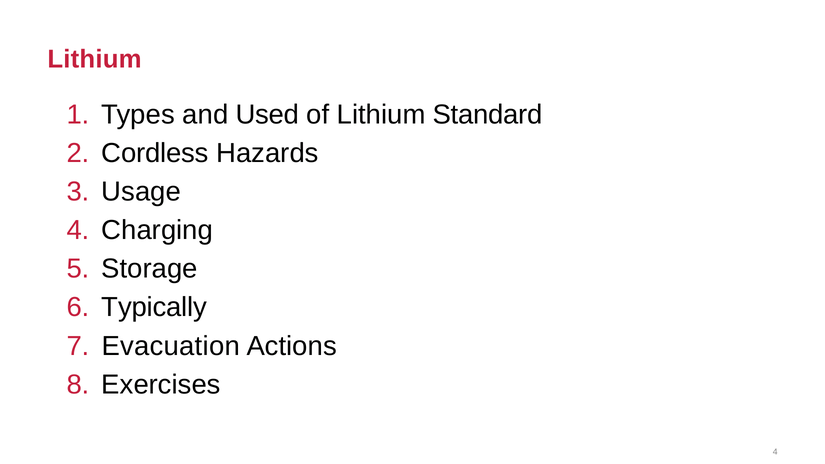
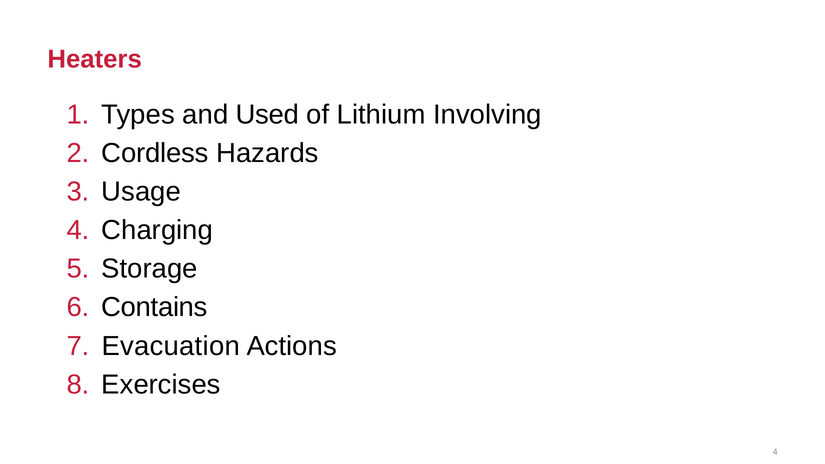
Lithium at (95, 59): Lithium -> Heaters
Standard: Standard -> Involving
Typically: Typically -> Contains
